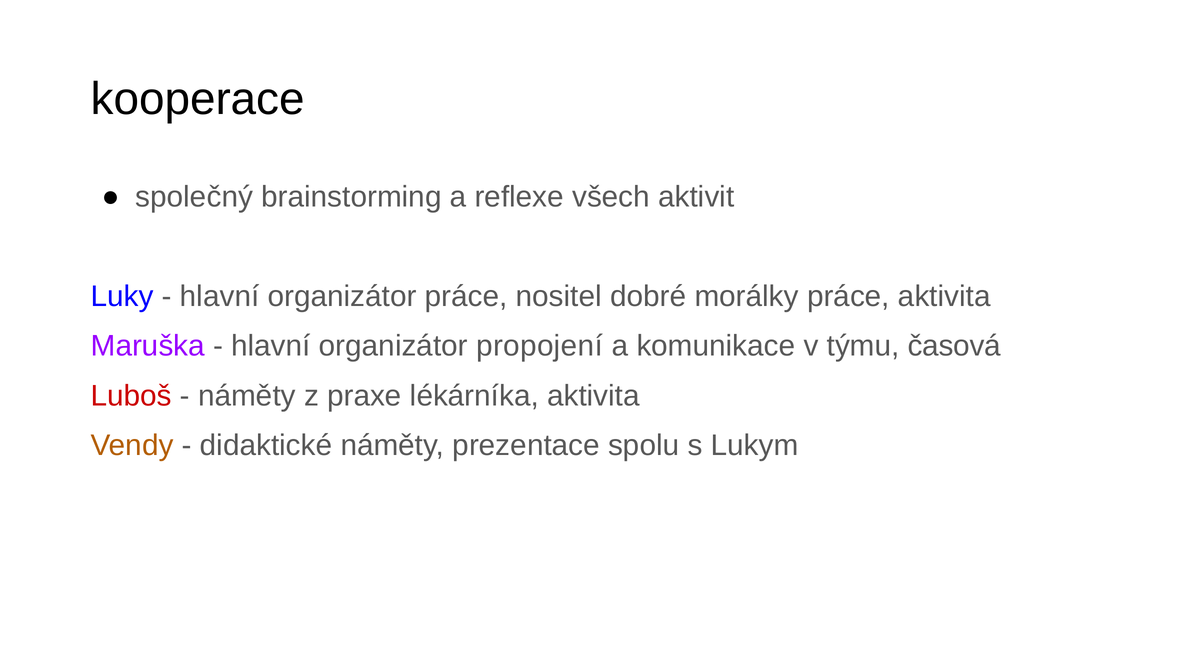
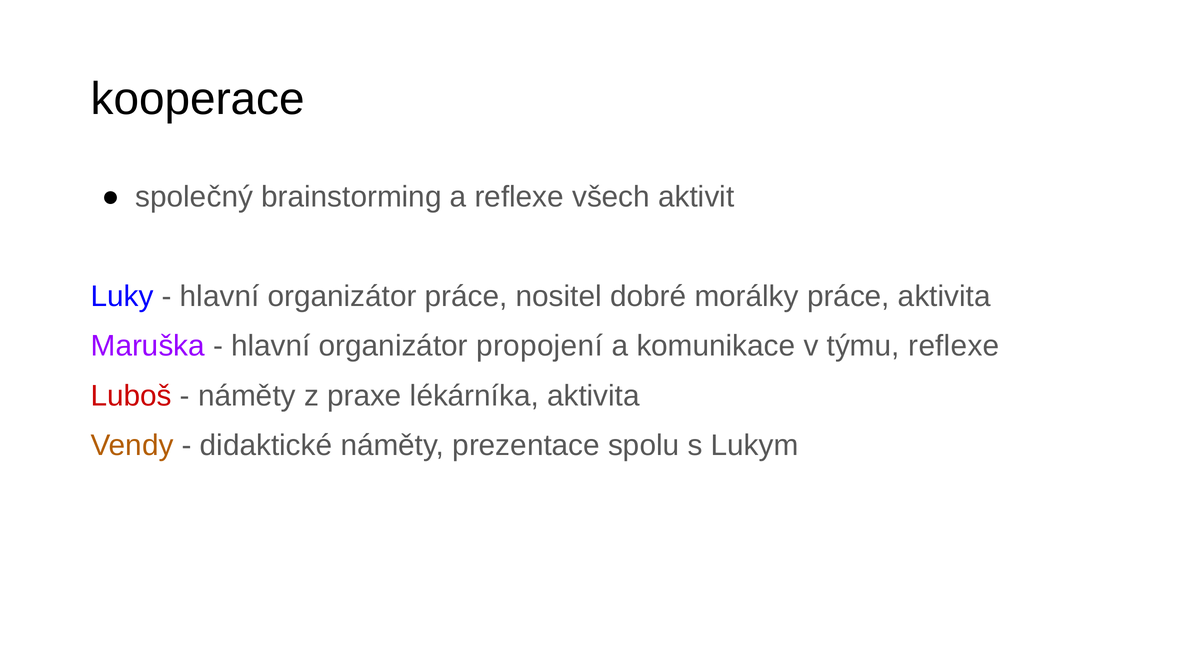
týmu časová: časová -> reflexe
